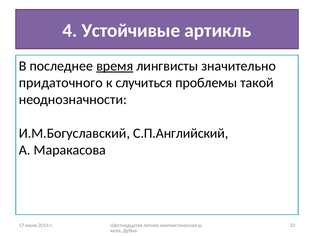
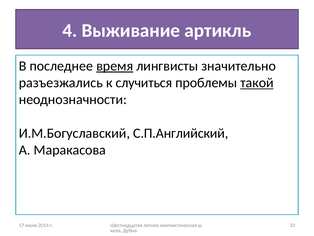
Устойчивые: Устойчивые -> Выживание
придаточного: придаточного -> разъезжались
такой underline: none -> present
